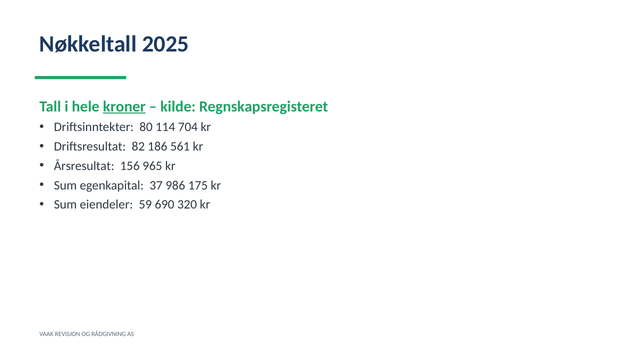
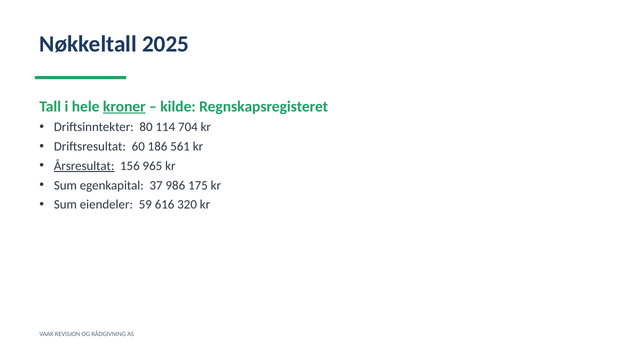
82: 82 -> 60
Årsresultat underline: none -> present
690: 690 -> 616
